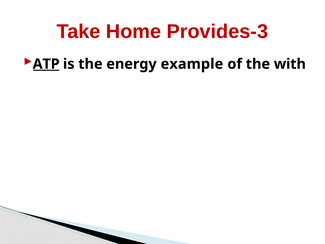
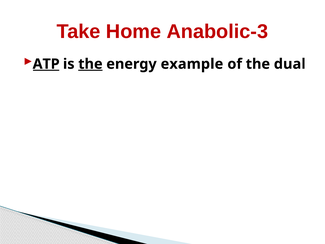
Provides-3: Provides-3 -> Anabolic-3
the at (90, 64) underline: none -> present
with: with -> dual
